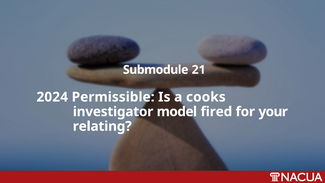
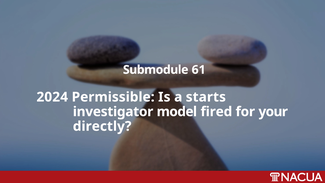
21: 21 -> 61
cooks: cooks -> starts
relating: relating -> directly
